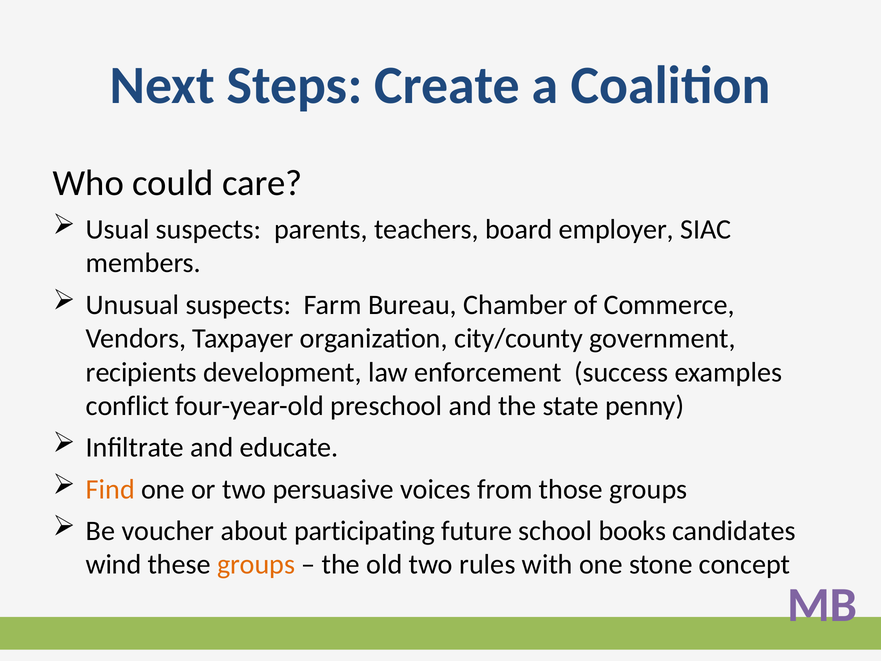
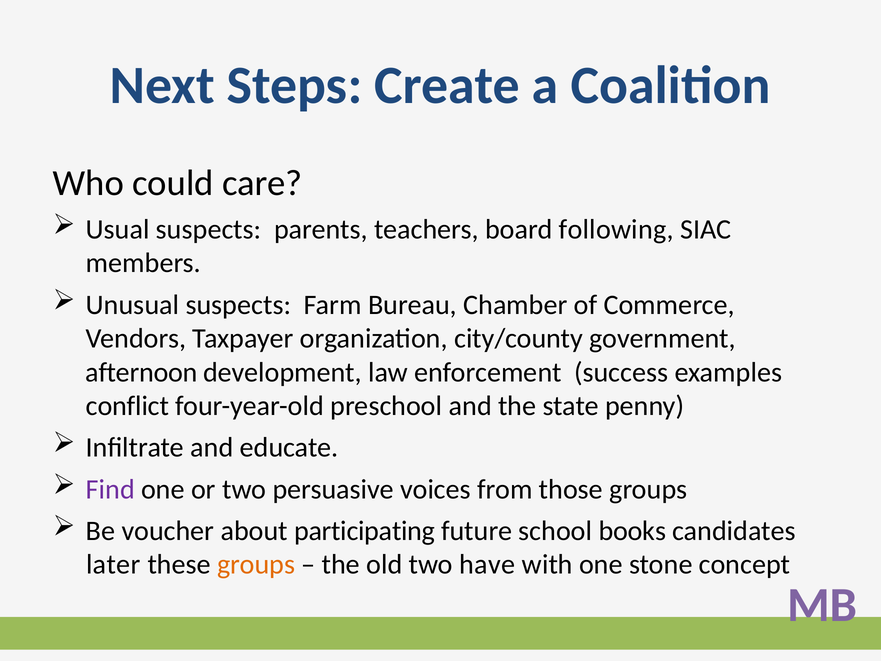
employer: employer -> following
recipients: recipients -> afternoon
Find colour: orange -> purple
wind: wind -> later
rules: rules -> have
